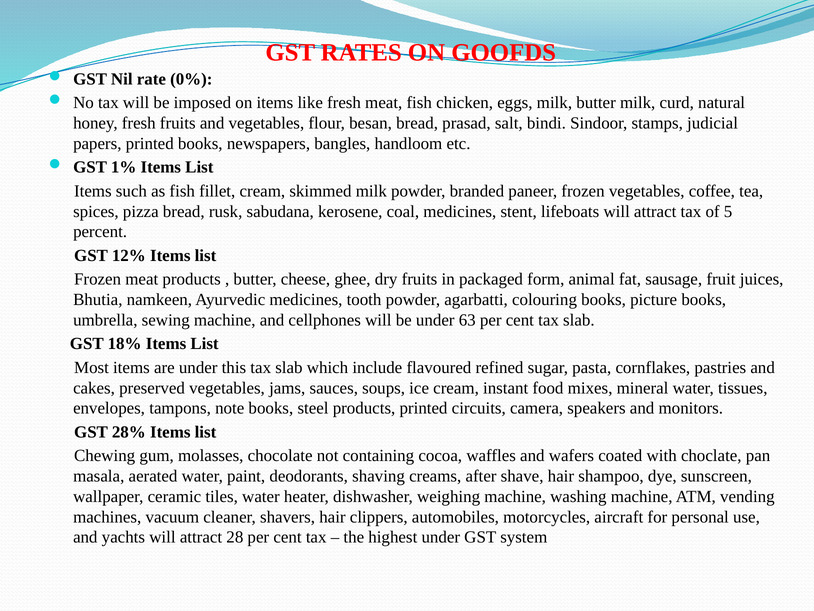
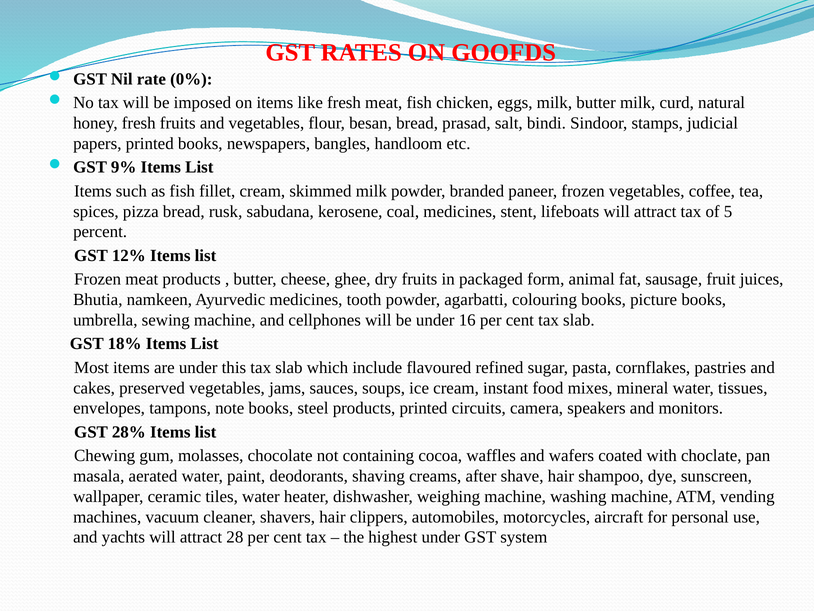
1%: 1% -> 9%
63: 63 -> 16
